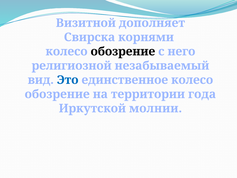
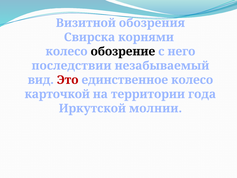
дополняет: дополняет -> обозрения
религиозной: религиозной -> последствии
Это colour: blue -> red
обозрение at (57, 94): обозрение -> карточкой
